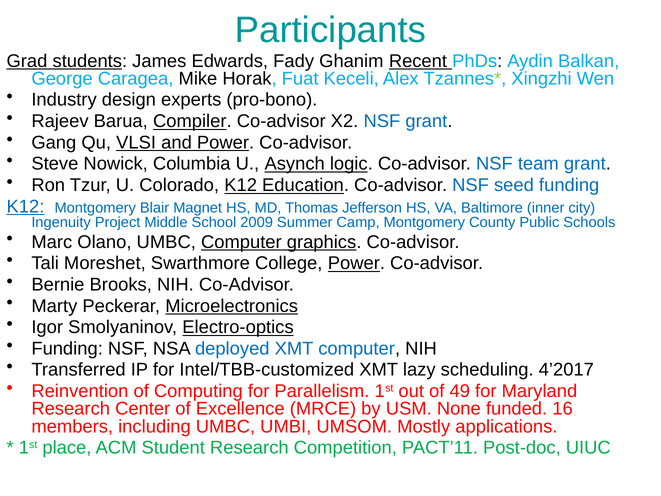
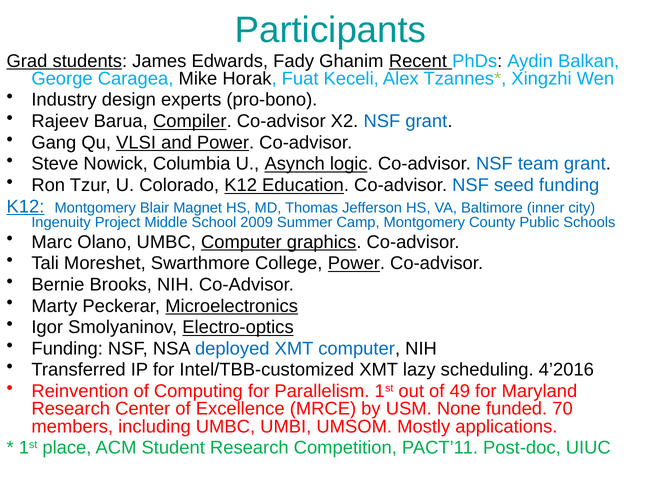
4’2017: 4’2017 -> 4’2016
16: 16 -> 70
